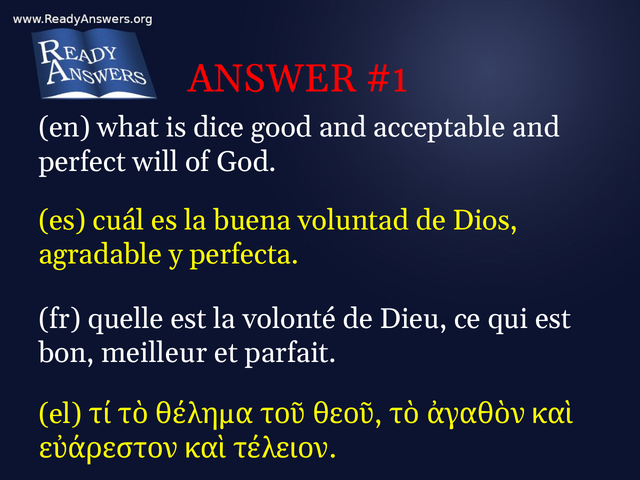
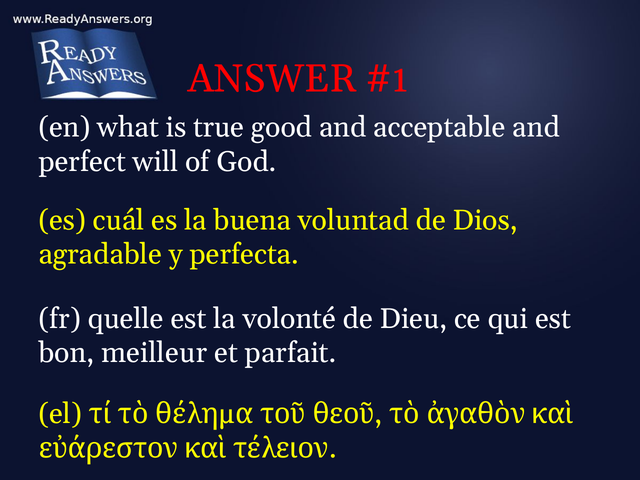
dice: dice -> true
